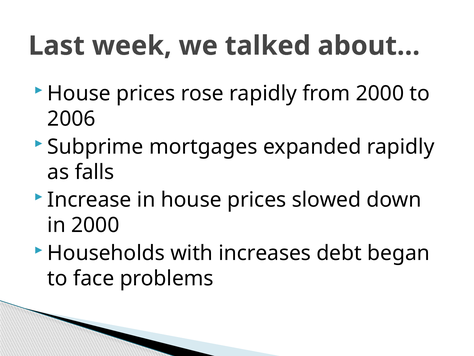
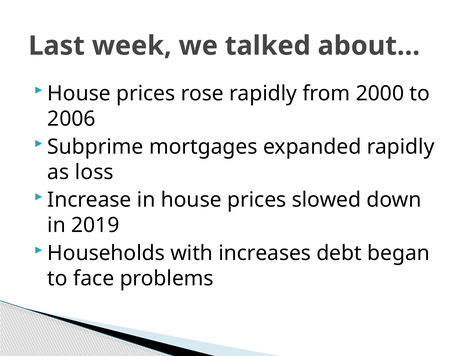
falls: falls -> loss
in 2000: 2000 -> 2019
